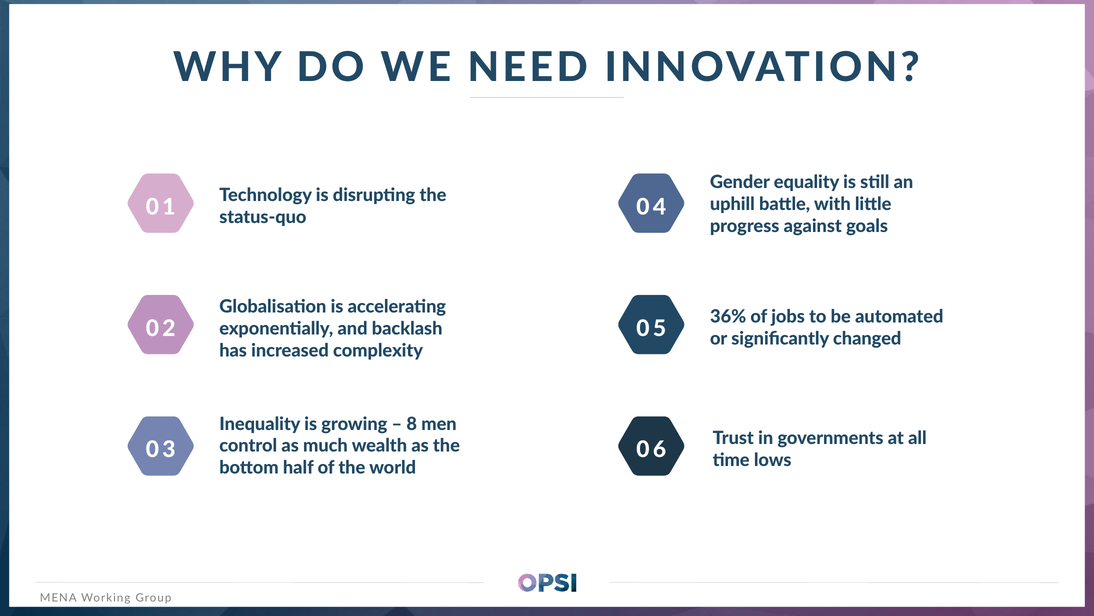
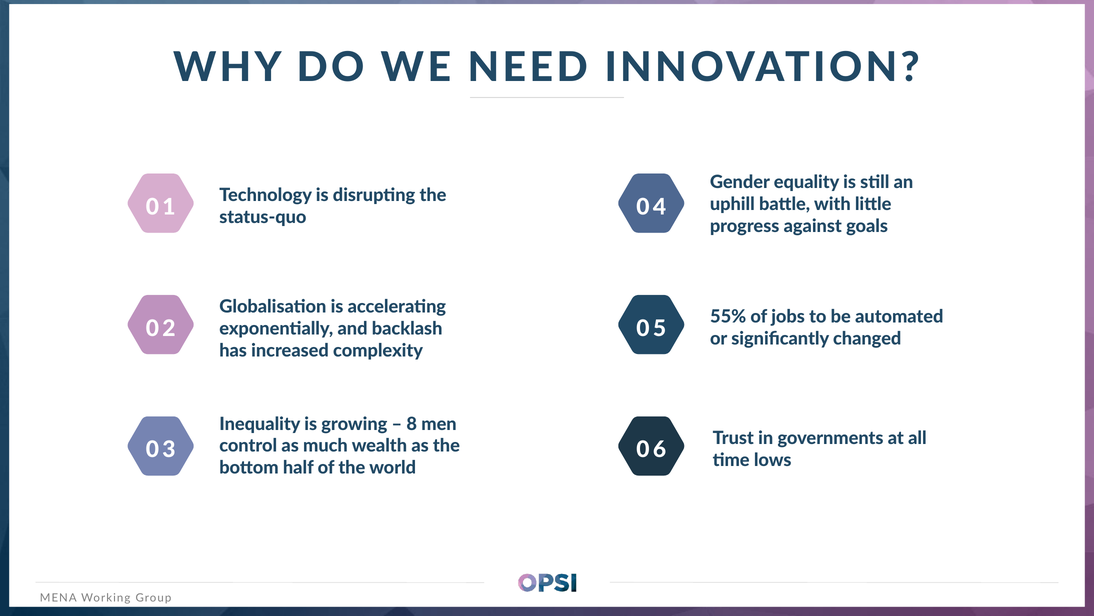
36%: 36% -> 55%
